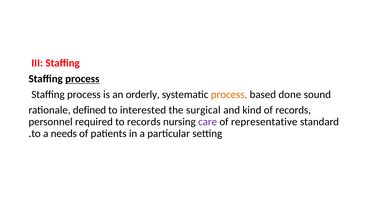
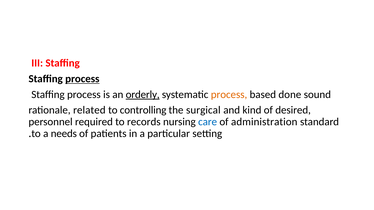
orderly underline: none -> present
defined: defined -> related
interested: interested -> controlling
of records: records -> desired
care colour: purple -> blue
representative: representative -> administration
